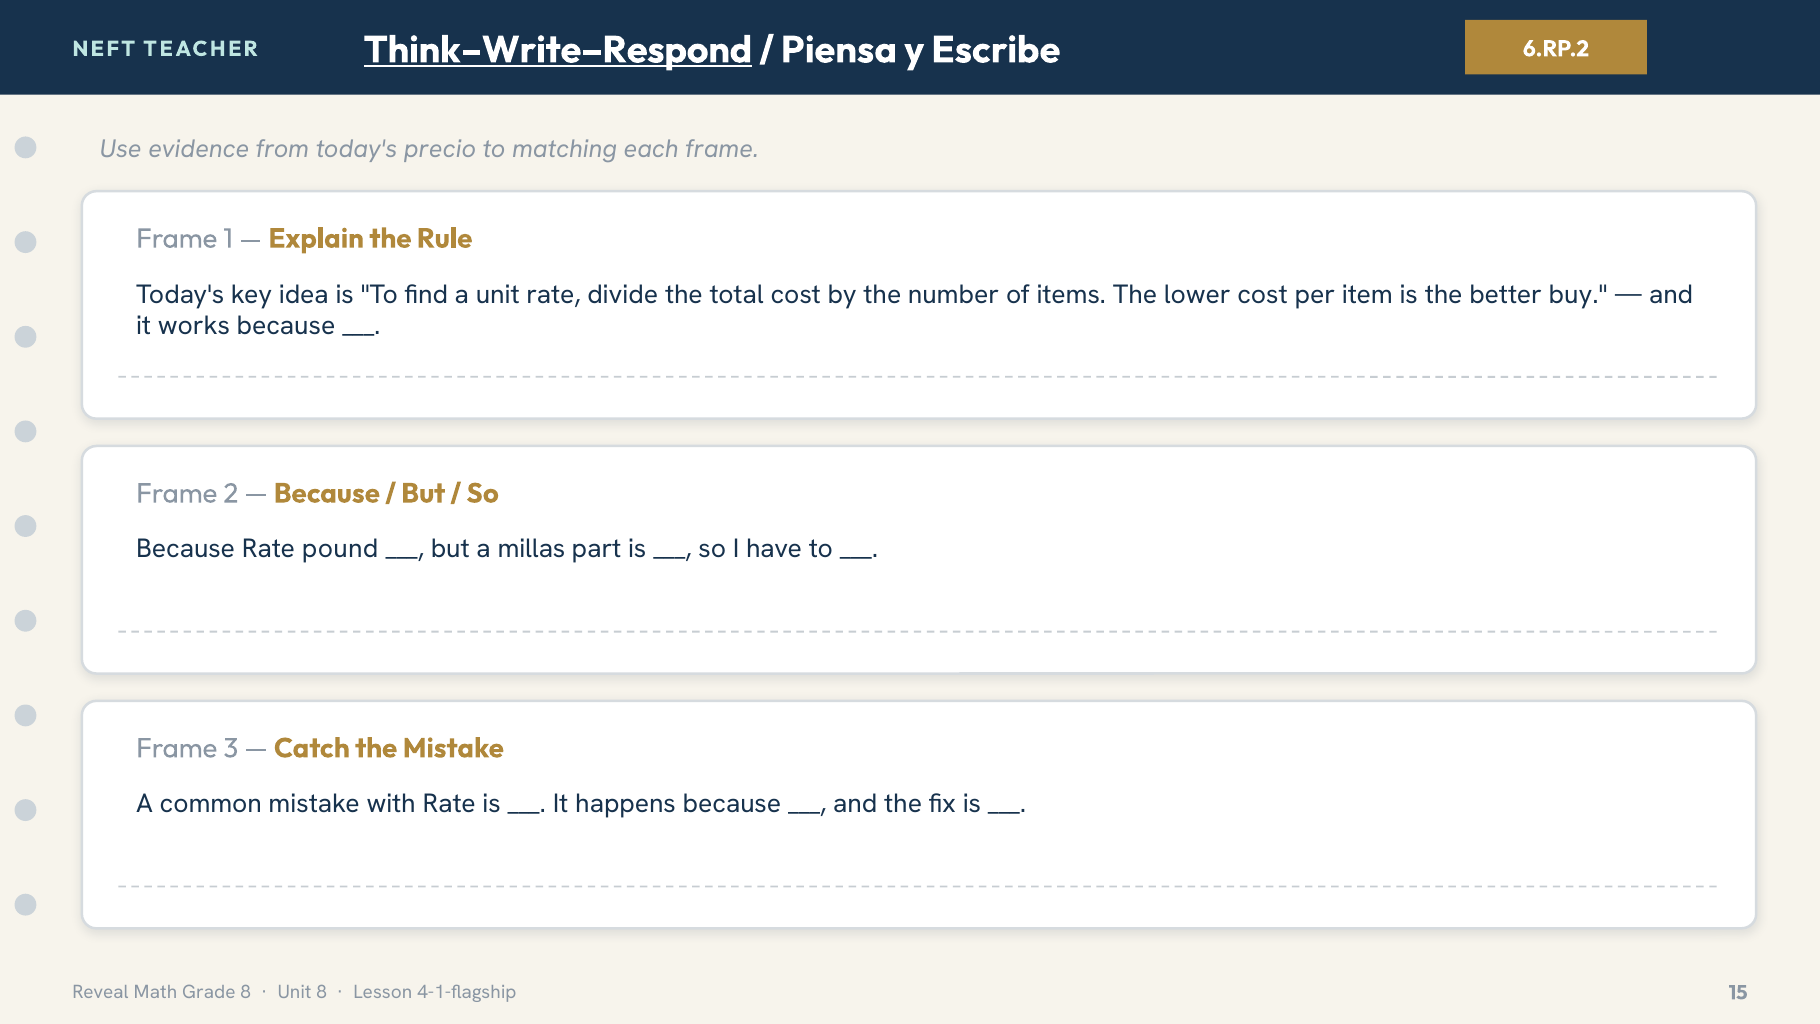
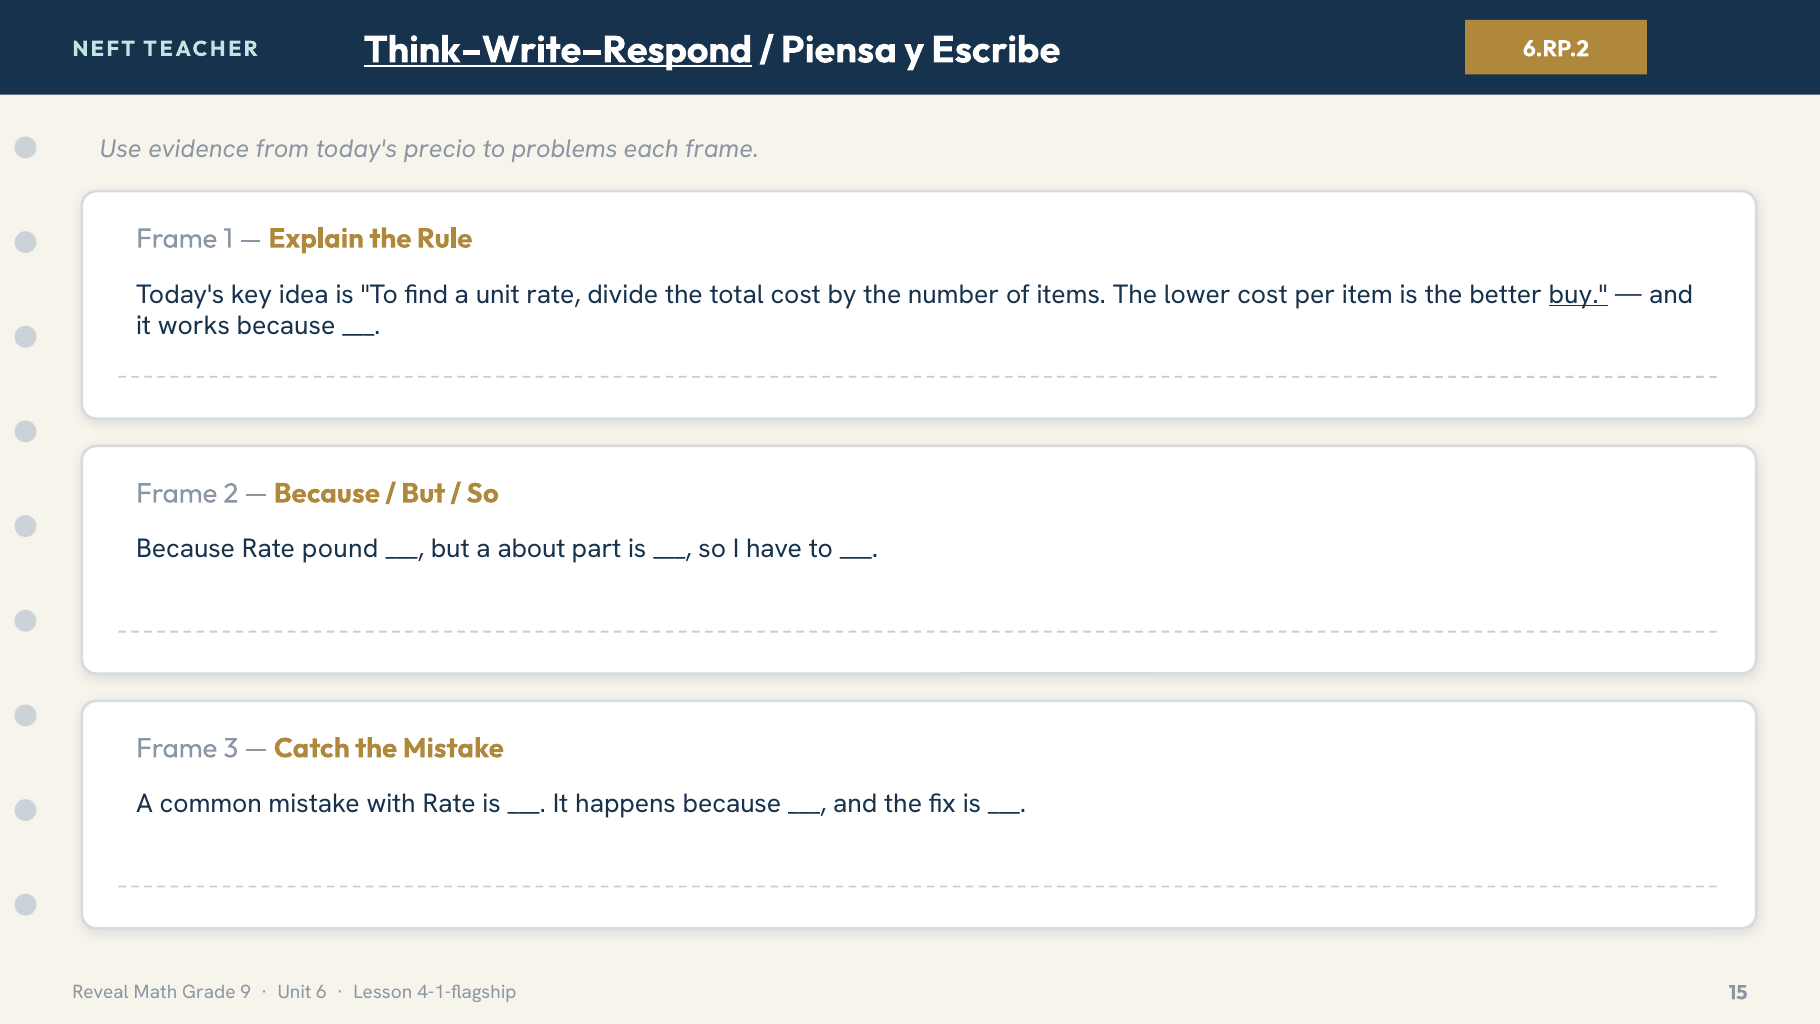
matching: matching -> problems
buy underline: none -> present
millas: millas -> about
Grade 8: 8 -> 9
Unit 8: 8 -> 6
